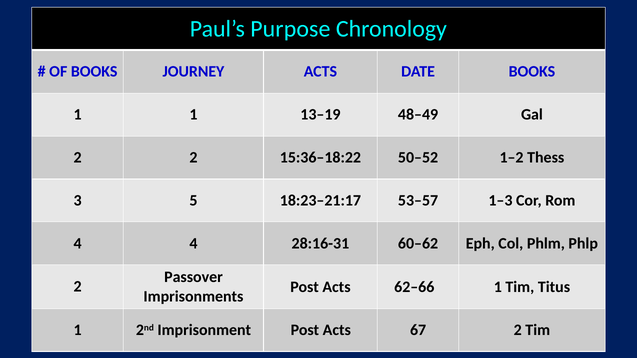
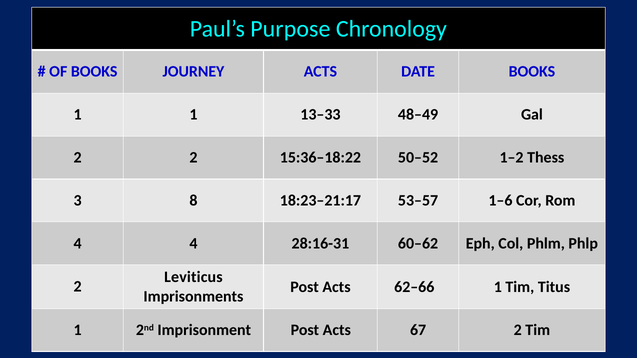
13–19: 13–19 -> 13–33
5: 5 -> 8
1–3: 1–3 -> 1–6
Passover: Passover -> Leviticus
